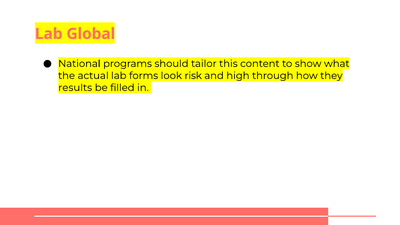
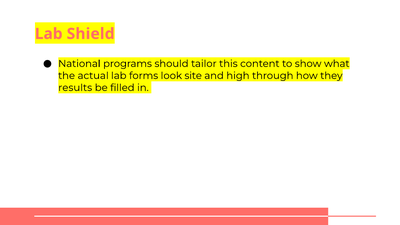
Global: Global -> Shield
risk: risk -> site
